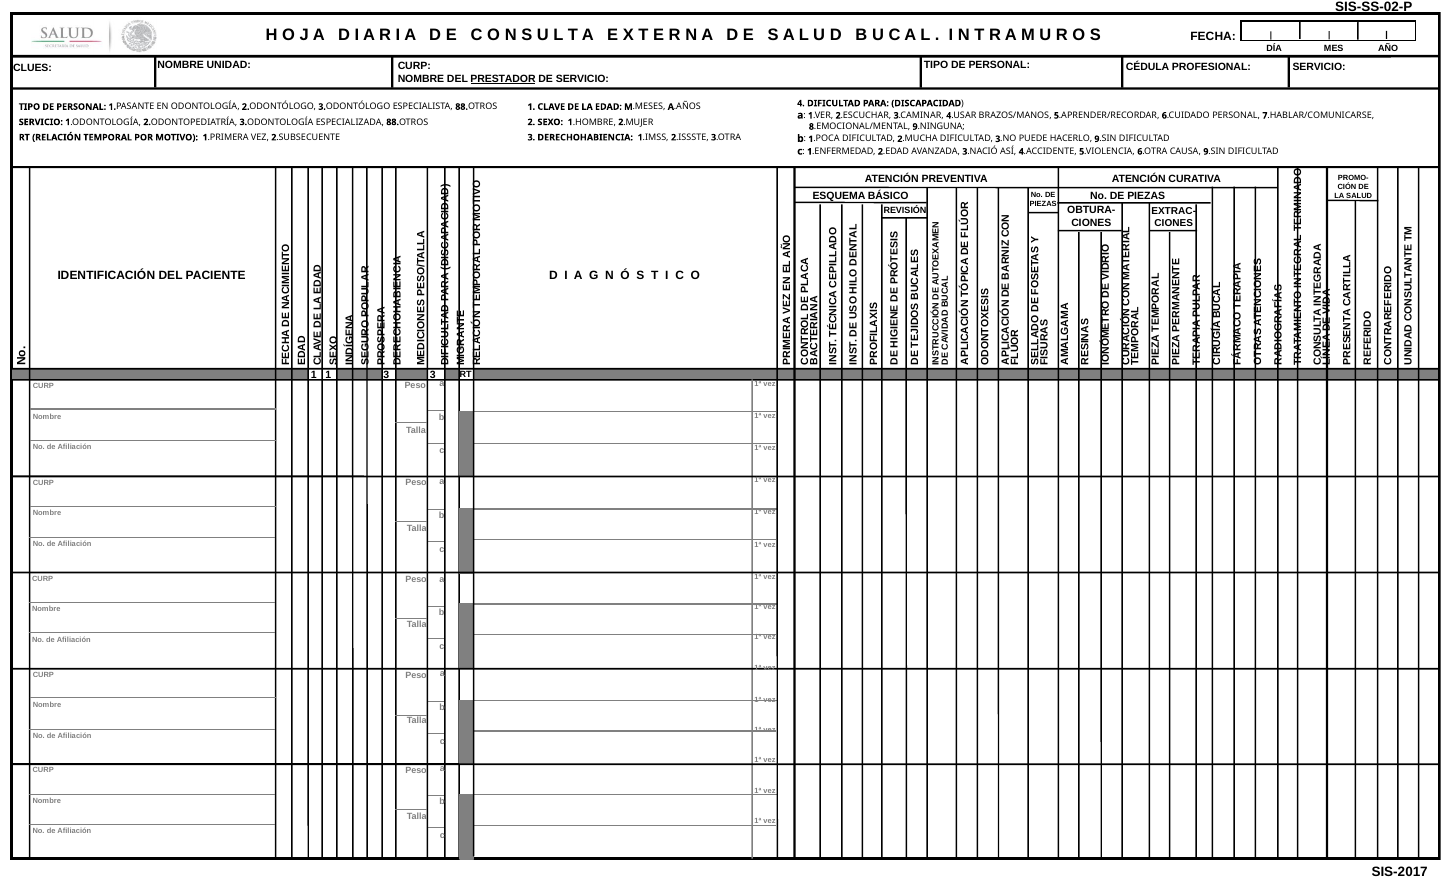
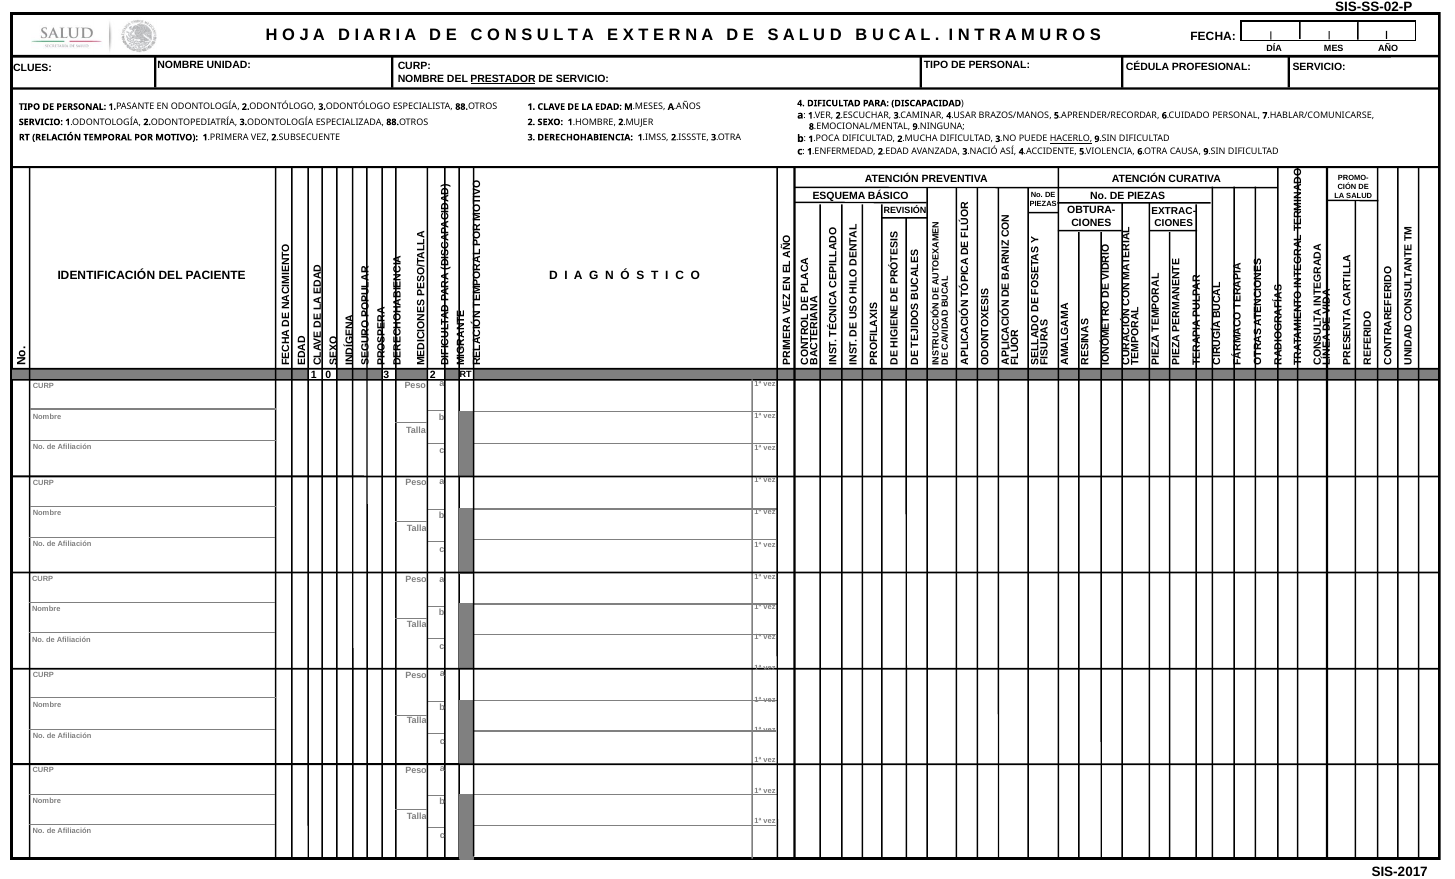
HACERLO underline: none -> present
1 1: 1 -> 0
3 3: 3 -> 2
